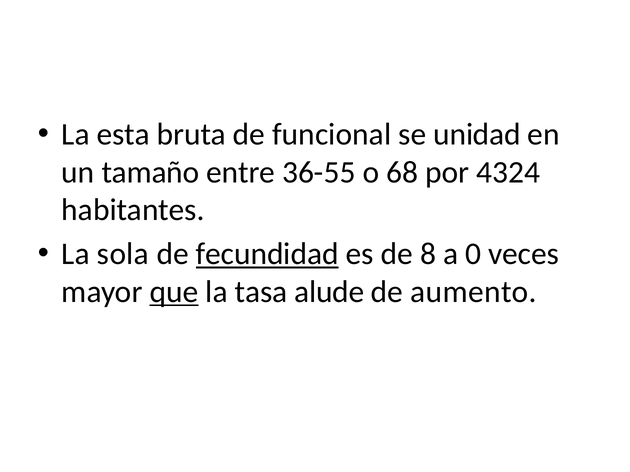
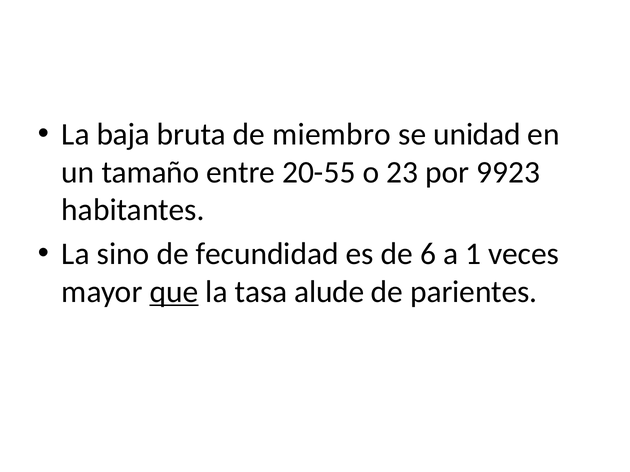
esta: esta -> baja
funcional: funcional -> miembro
36-55: 36-55 -> 20-55
68: 68 -> 23
4324: 4324 -> 9923
sola: sola -> sino
fecundidad underline: present -> none
8: 8 -> 6
0: 0 -> 1
aumento: aumento -> parientes
